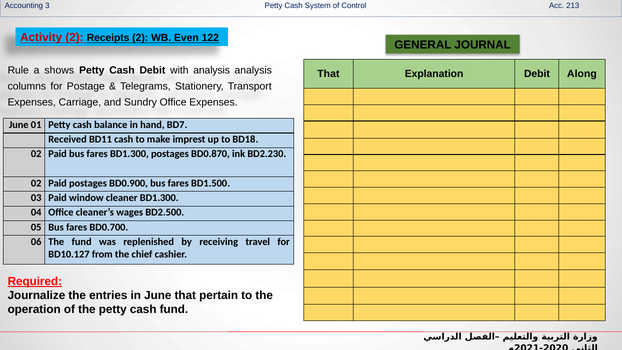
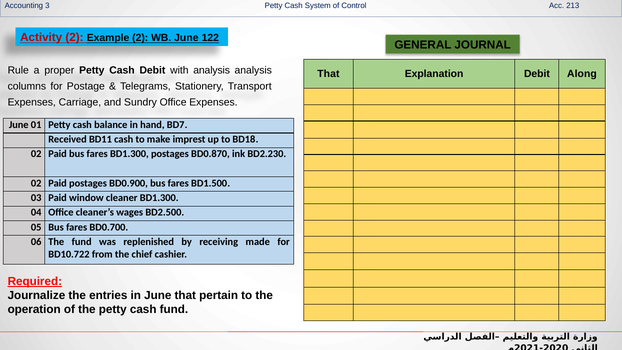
Receipts: Receipts -> Example
WB Even: Even -> June
shows: shows -> proper
travel: travel -> made
BD10.127: BD10.127 -> BD10.722
